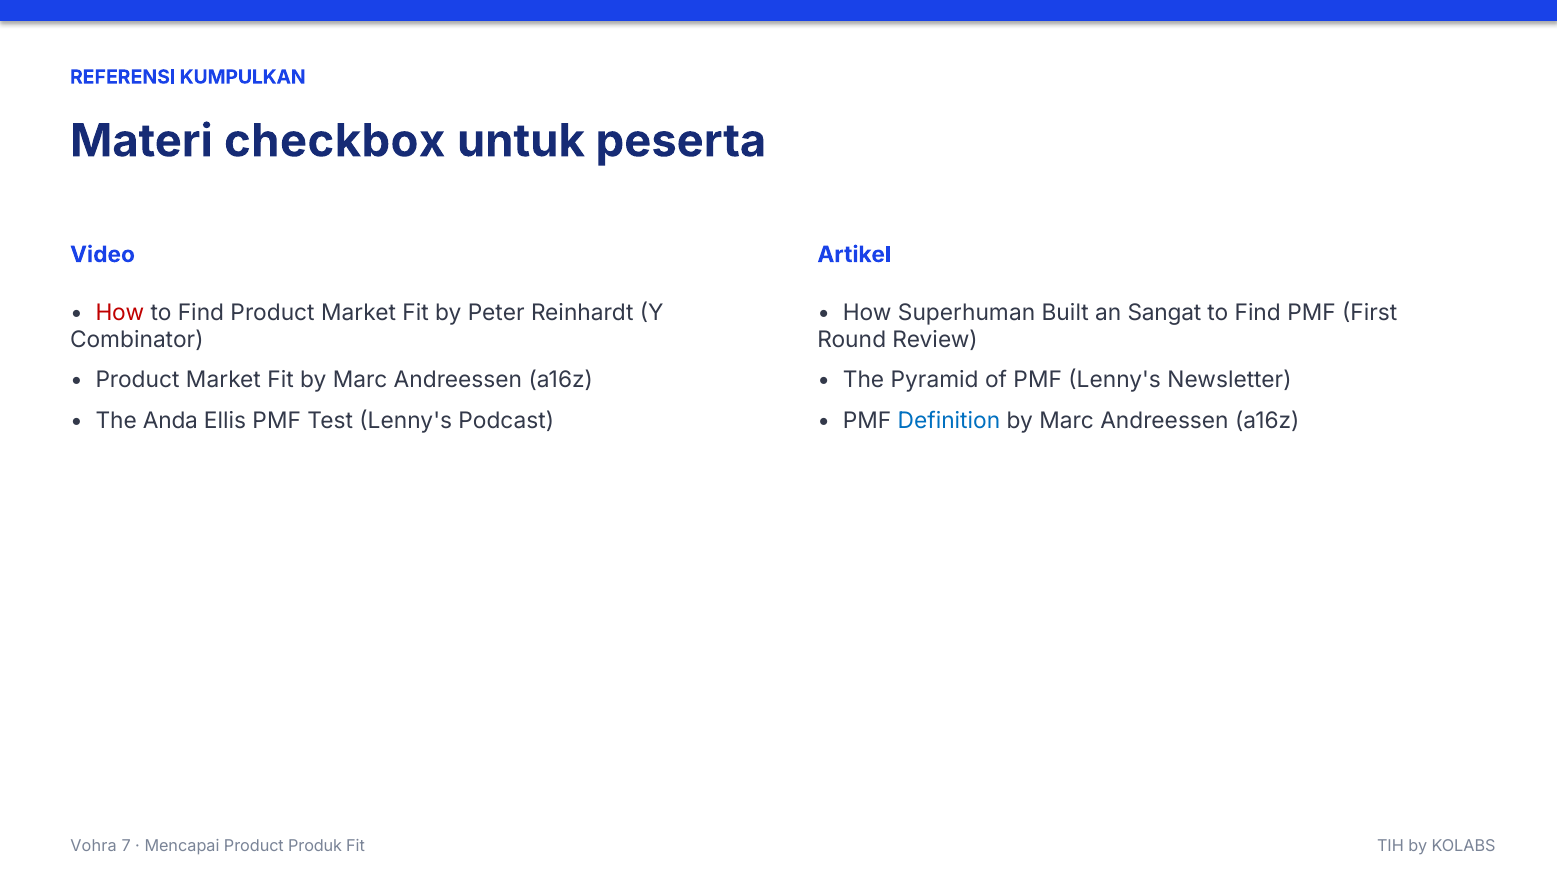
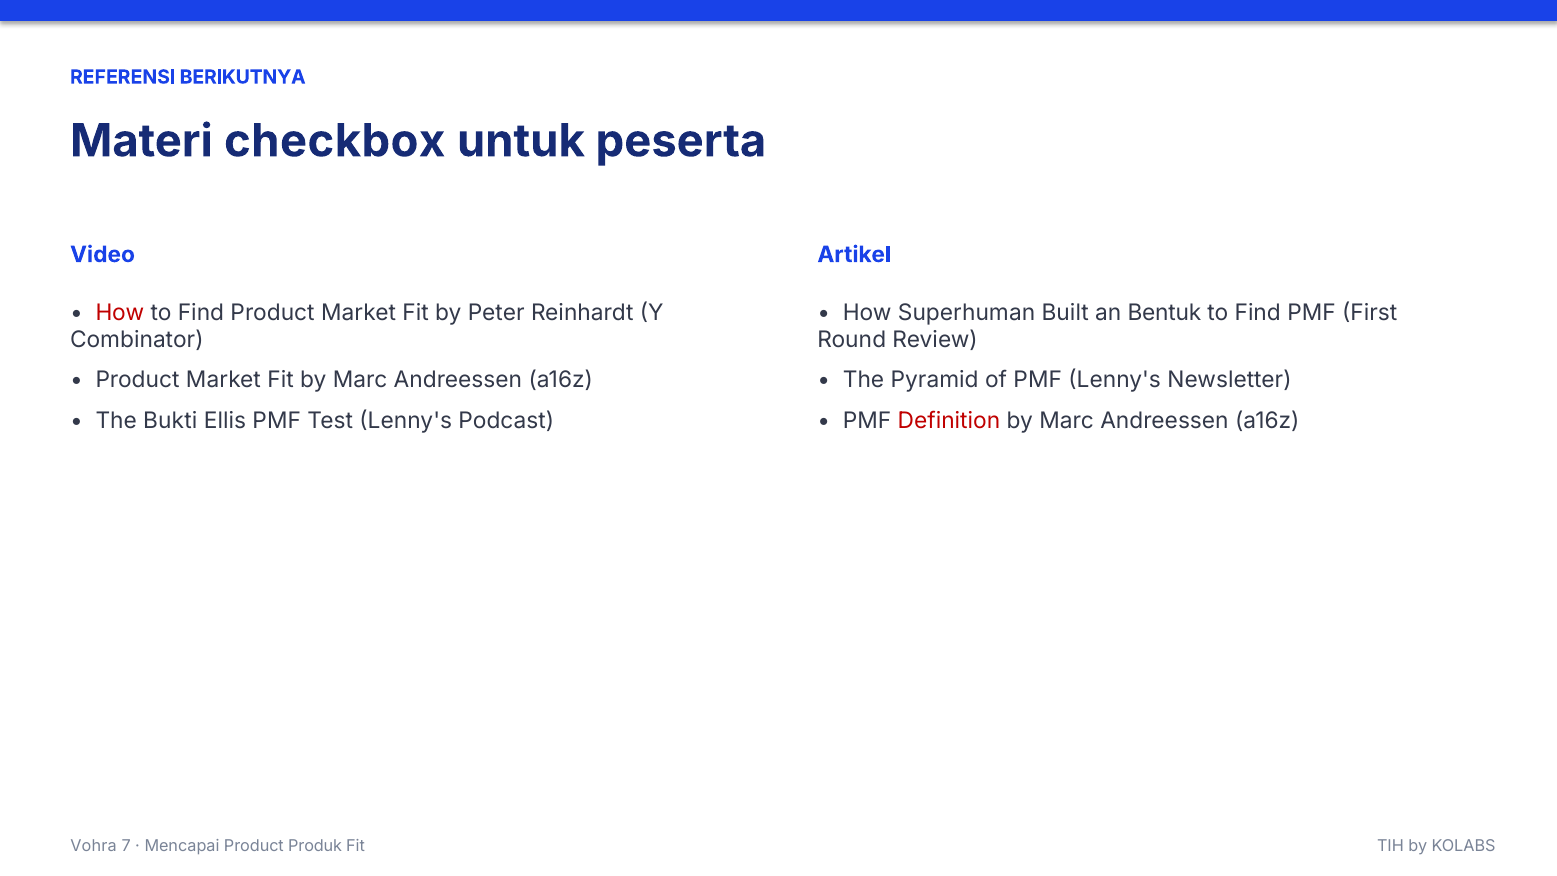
KUMPULKAN: KUMPULKAN -> BERIKUTNYA
Sangat: Sangat -> Bentuk
Anda: Anda -> Bukti
Definition colour: blue -> red
